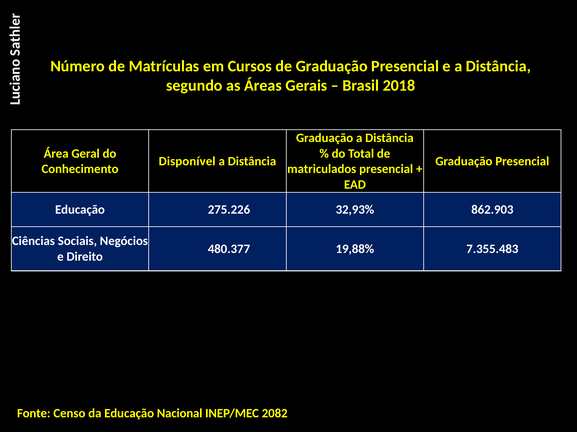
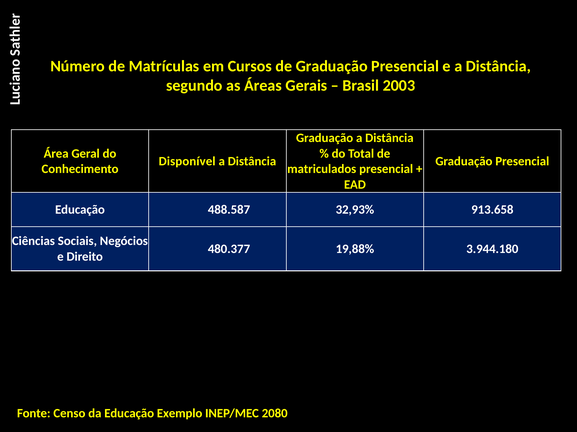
2018: 2018 -> 2003
275.226: 275.226 -> 488.587
862.903: 862.903 -> 913.658
7.355.483: 7.355.483 -> 3.944.180
Nacional: Nacional -> Exemplo
2082: 2082 -> 2080
